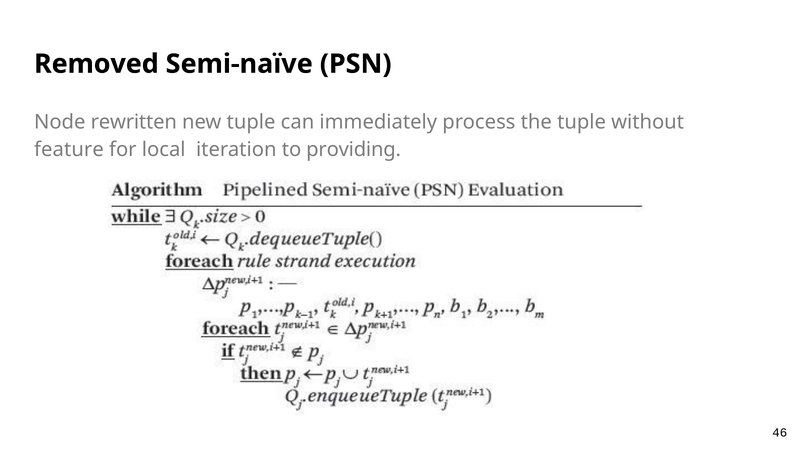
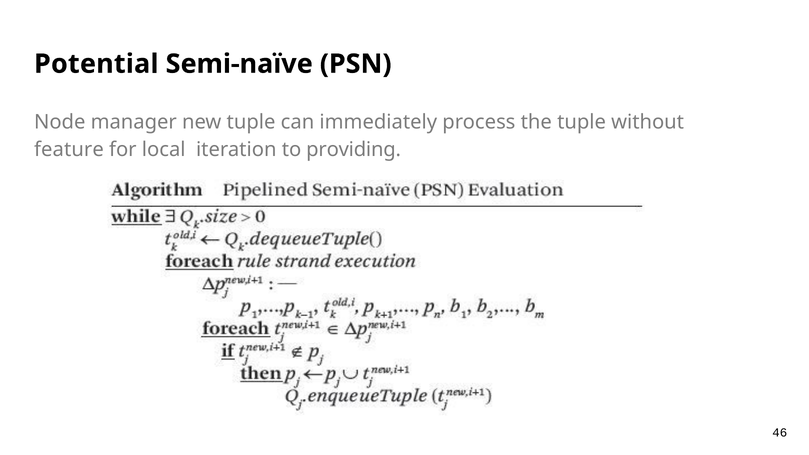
Removed: Removed -> Potential
rewritten: rewritten -> manager
